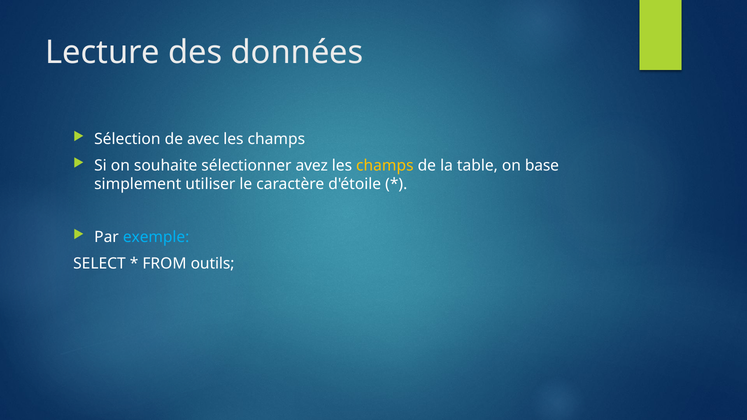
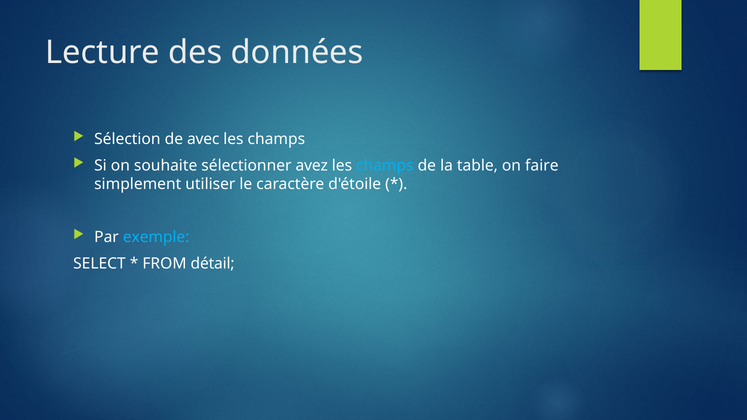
champs at (385, 165) colour: yellow -> light blue
base: base -> faire
outils: outils -> détail
